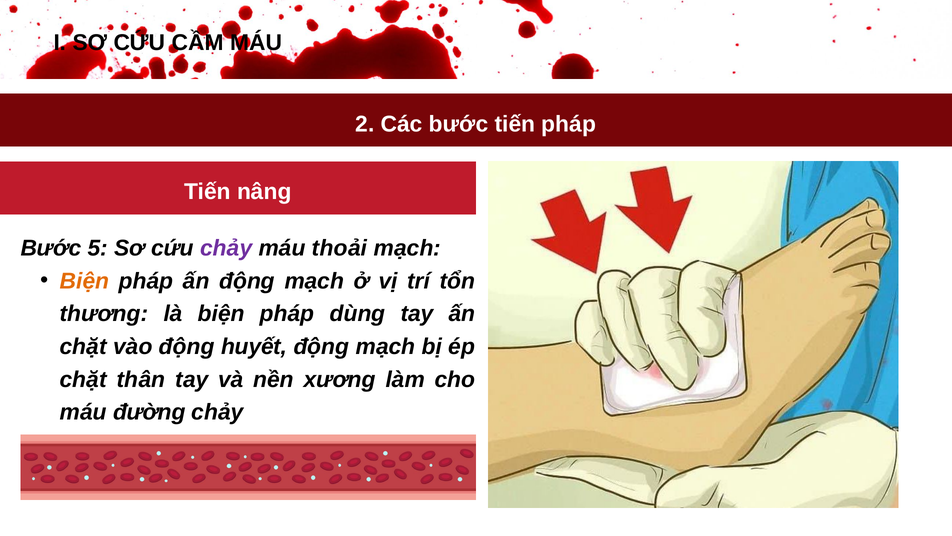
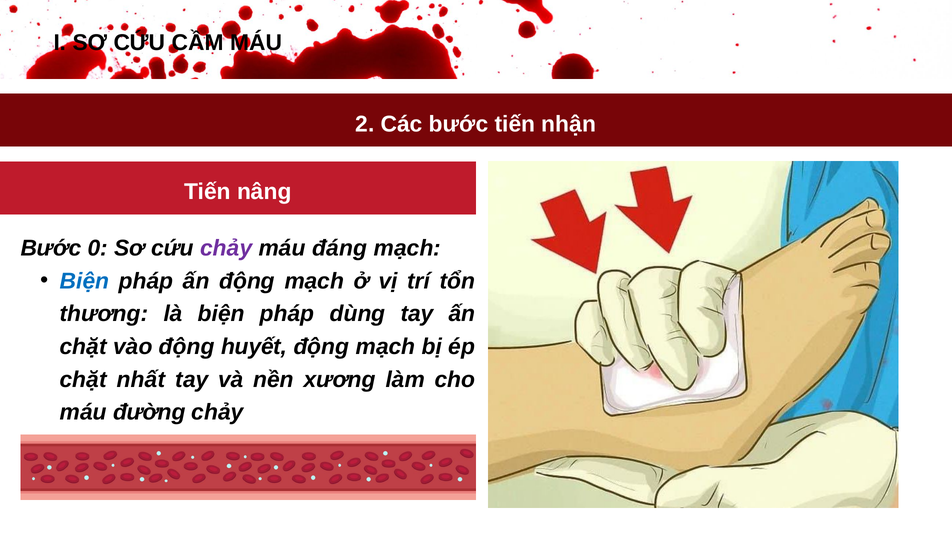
tiến pháp: pháp -> nhận
5: 5 -> 0
thoải: thoải -> đáng
Biện at (85, 281) colour: orange -> blue
thân: thân -> nhất
